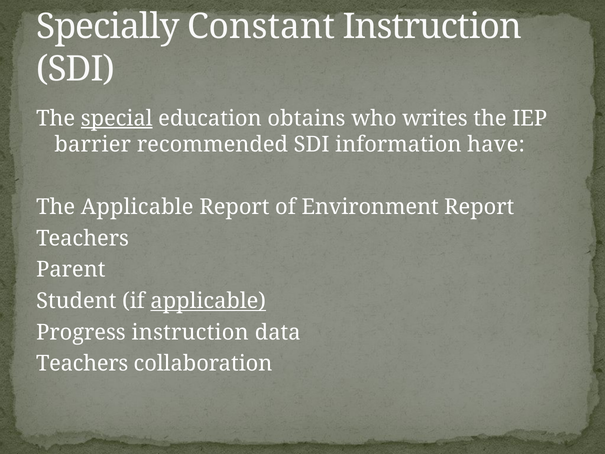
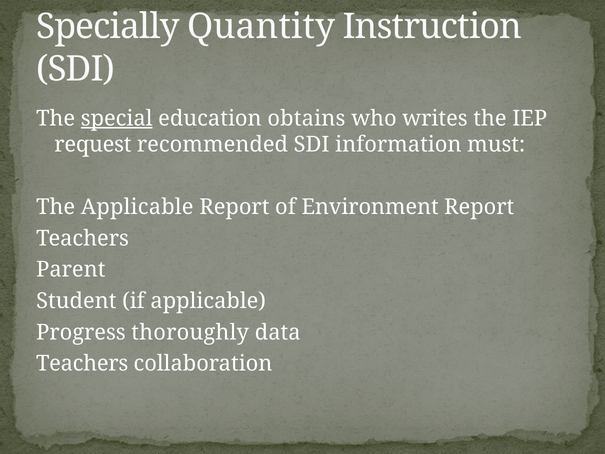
Constant: Constant -> Quantity
barrier: barrier -> request
have: have -> must
applicable at (208, 301) underline: present -> none
Progress instruction: instruction -> thoroughly
